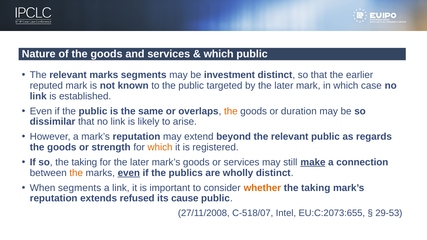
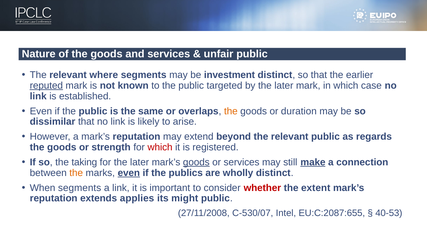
which at (219, 54): which -> unfair
relevant marks: marks -> where
reputed underline: none -> present
which at (160, 147) colour: orange -> red
goods at (196, 162) underline: none -> present
whether colour: orange -> red
taking at (316, 188): taking -> extent
refused: refused -> applies
cause: cause -> might
C‑518/07: C‑518/07 -> C‑530/07
EU:C:2073:655: EU:C:2073:655 -> EU:C:2087:655
29-53: 29-53 -> 40-53
